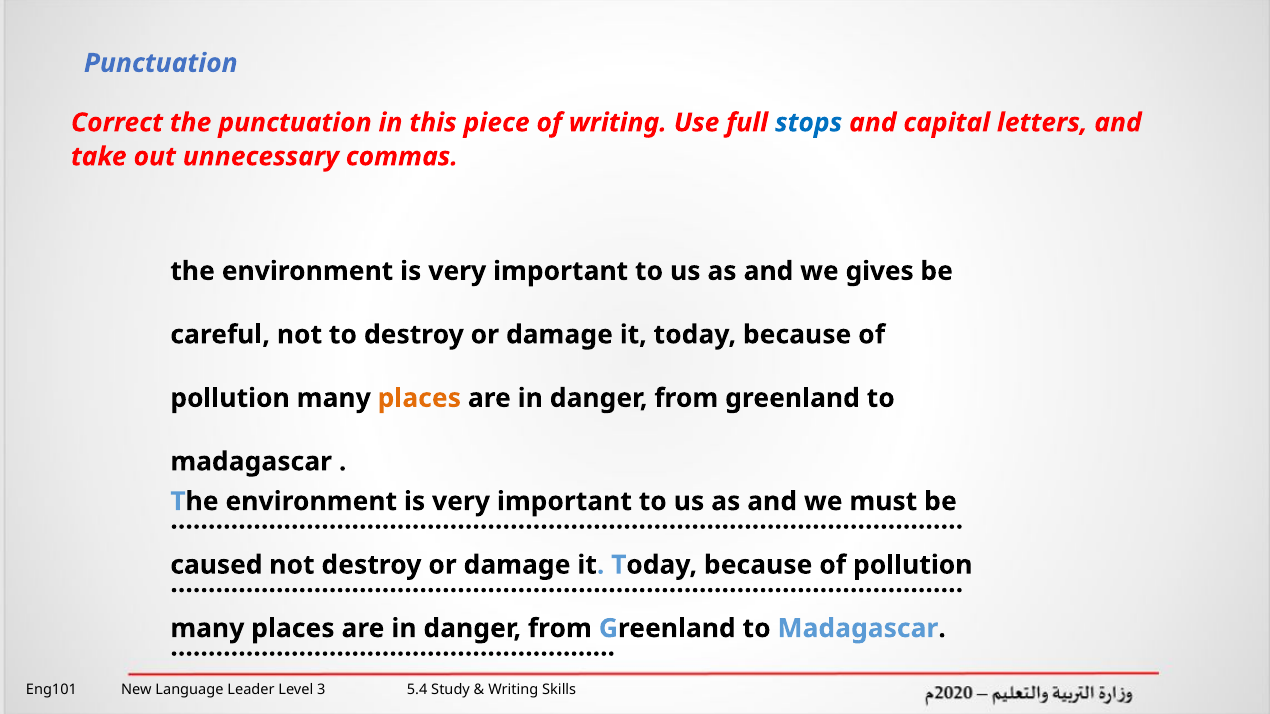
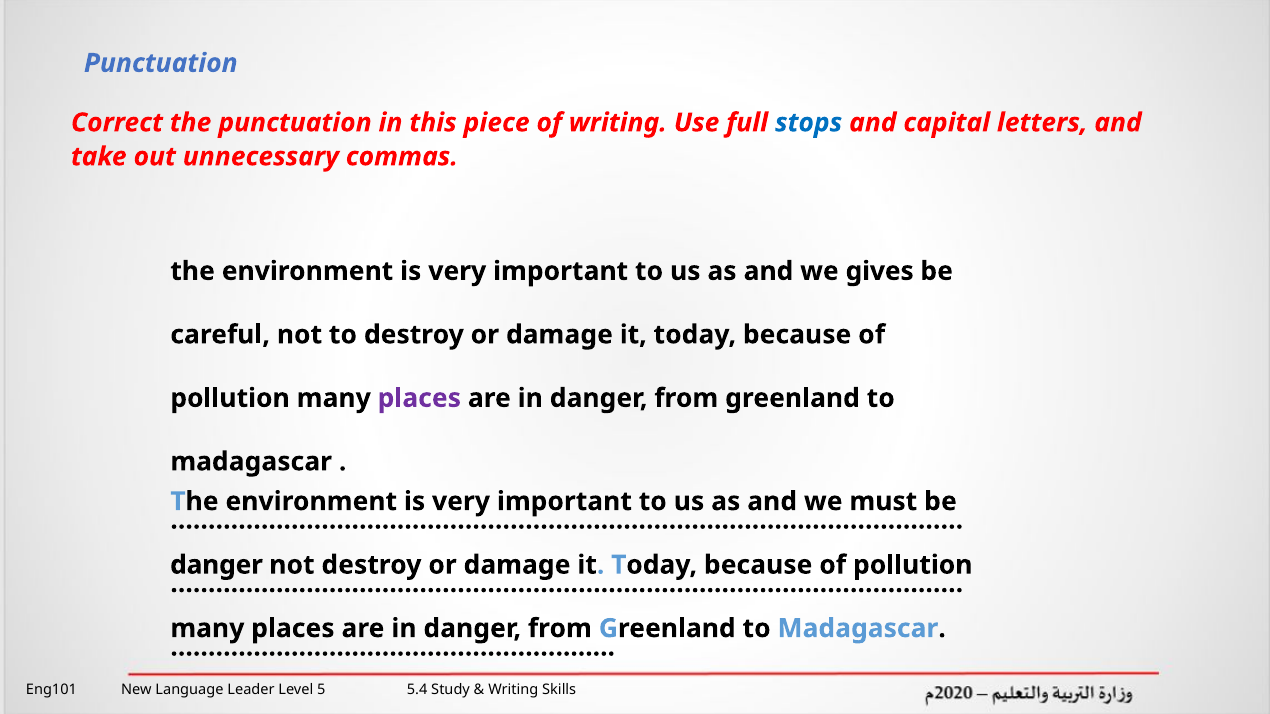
places at (419, 398) colour: orange -> purple
caused at (216, 565): caused -> danger
3: 3 -> 5
